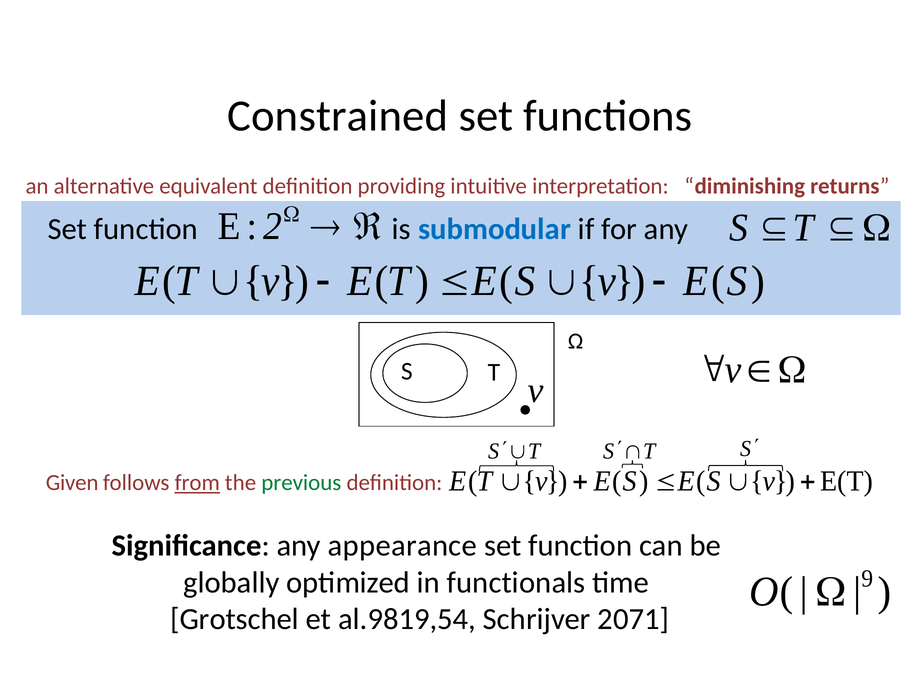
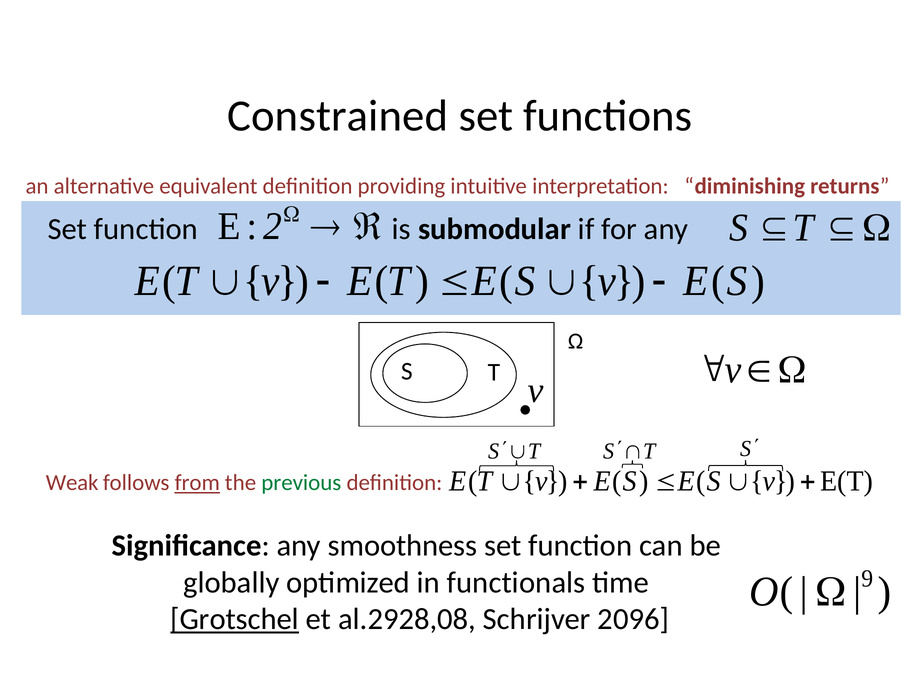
submodular colour: blue -> black
Given: Given -> Weak
appearance: appearance -> smoothness
Grotschel underline: none -> present
al.9819,54: al.9819,54 -> al.2928,08
2071: 2071 -> 2096
